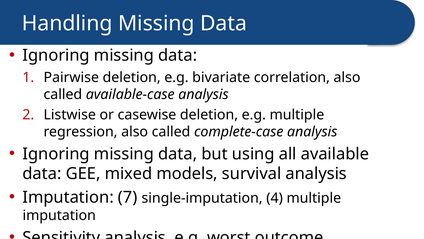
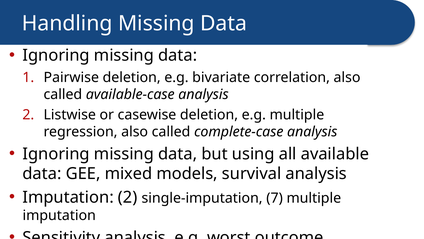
Imputation 7: 7 -> 2
4: 4 -> 7
